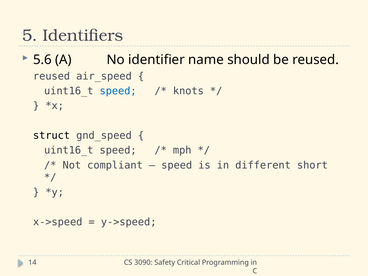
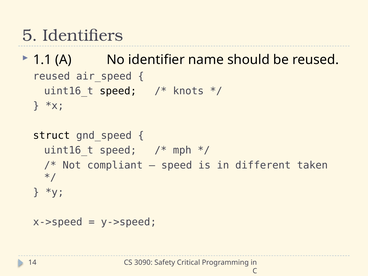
5.6: 5.6 -> 1.1
speed at (118, 91) colour: blue -> black
short: short -> taken
